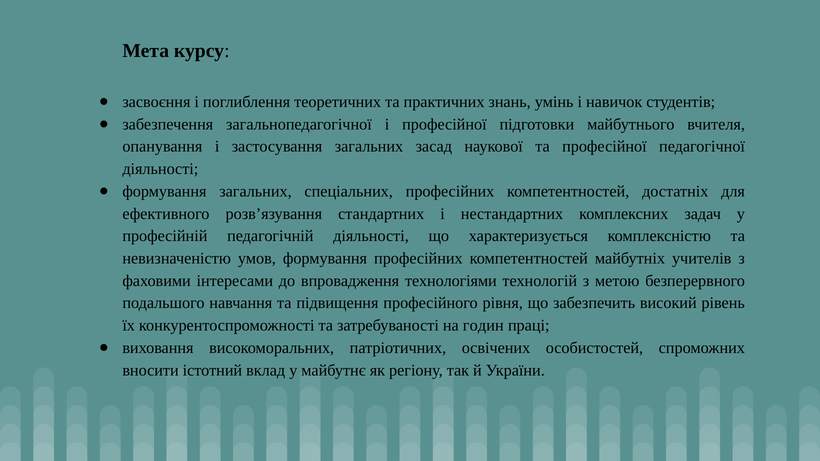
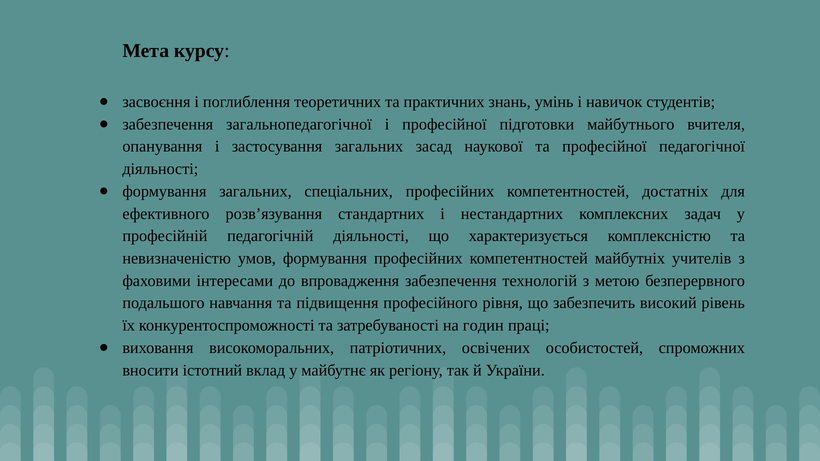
впровадження технологіями: технологіями -> забезпечення
